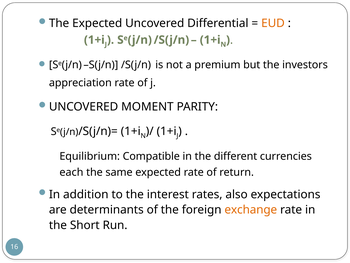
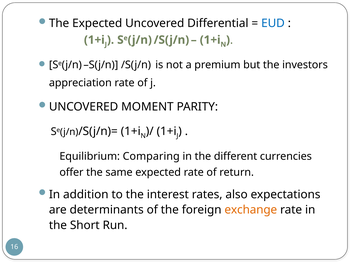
EUD colour: orange -> blue
Compatible: Compatible -> Comparing
each: each -> offer
